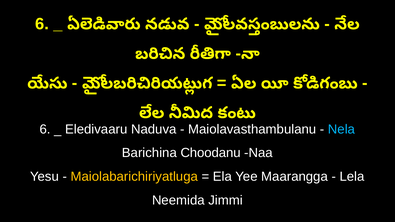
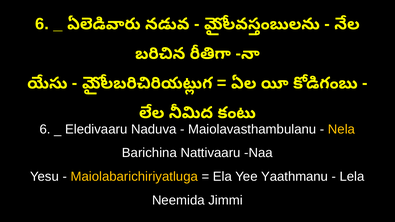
Nela colour: light blue -> yellow
Choodanu: Choodanu -> Nattivaaru
Maarangga: Maarangga -> Yaathmanu
